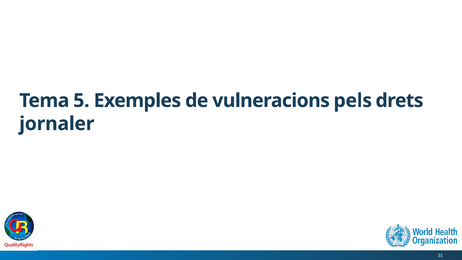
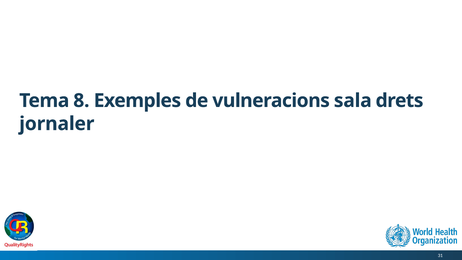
5: 5 -> 8
pels: pels -> sala
